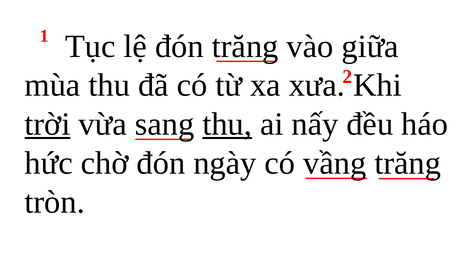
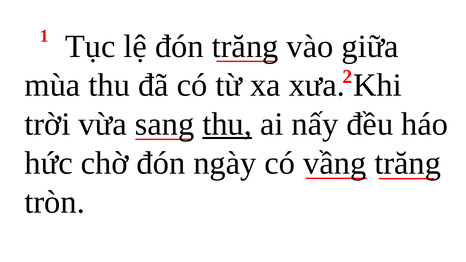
trời underline: present -> none
